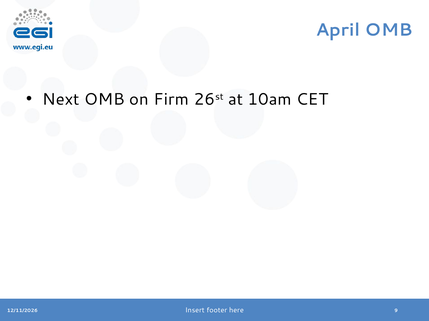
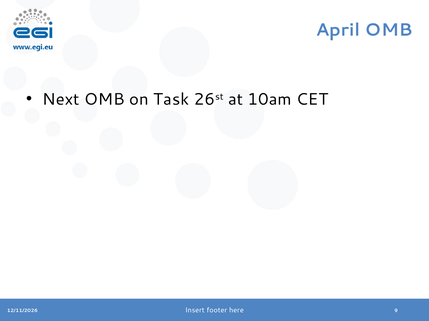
Firm: Firm -> Task
